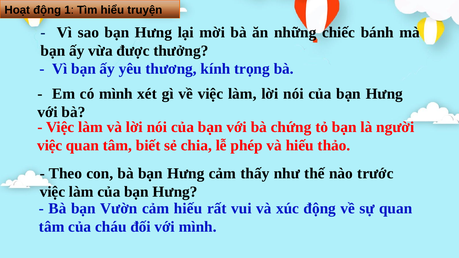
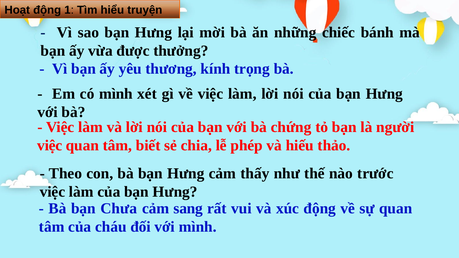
Vườn: Vườn -> Chưa
cảm hiếu: hiếu -> sang
